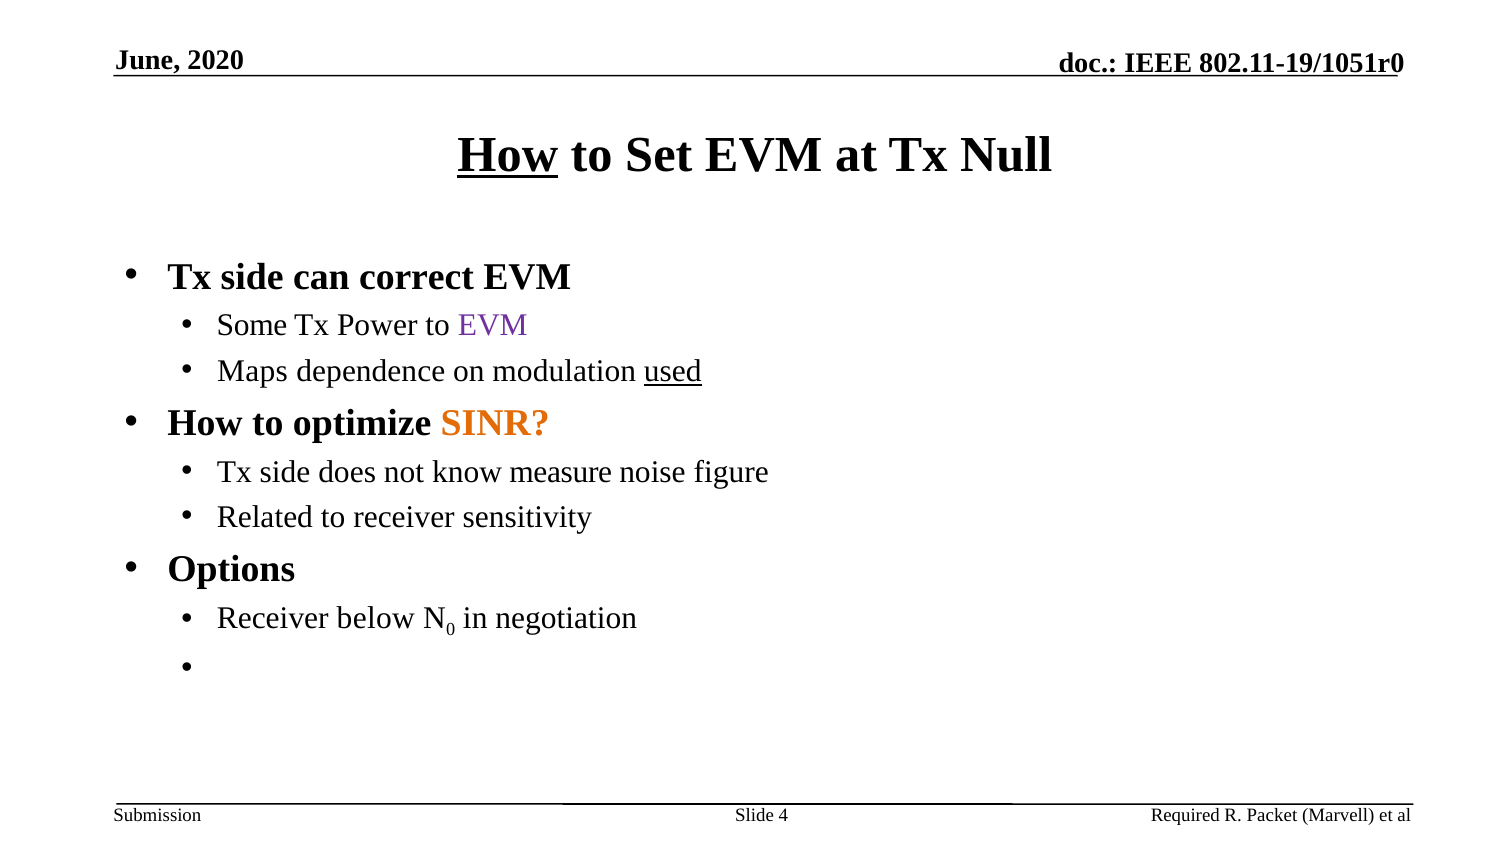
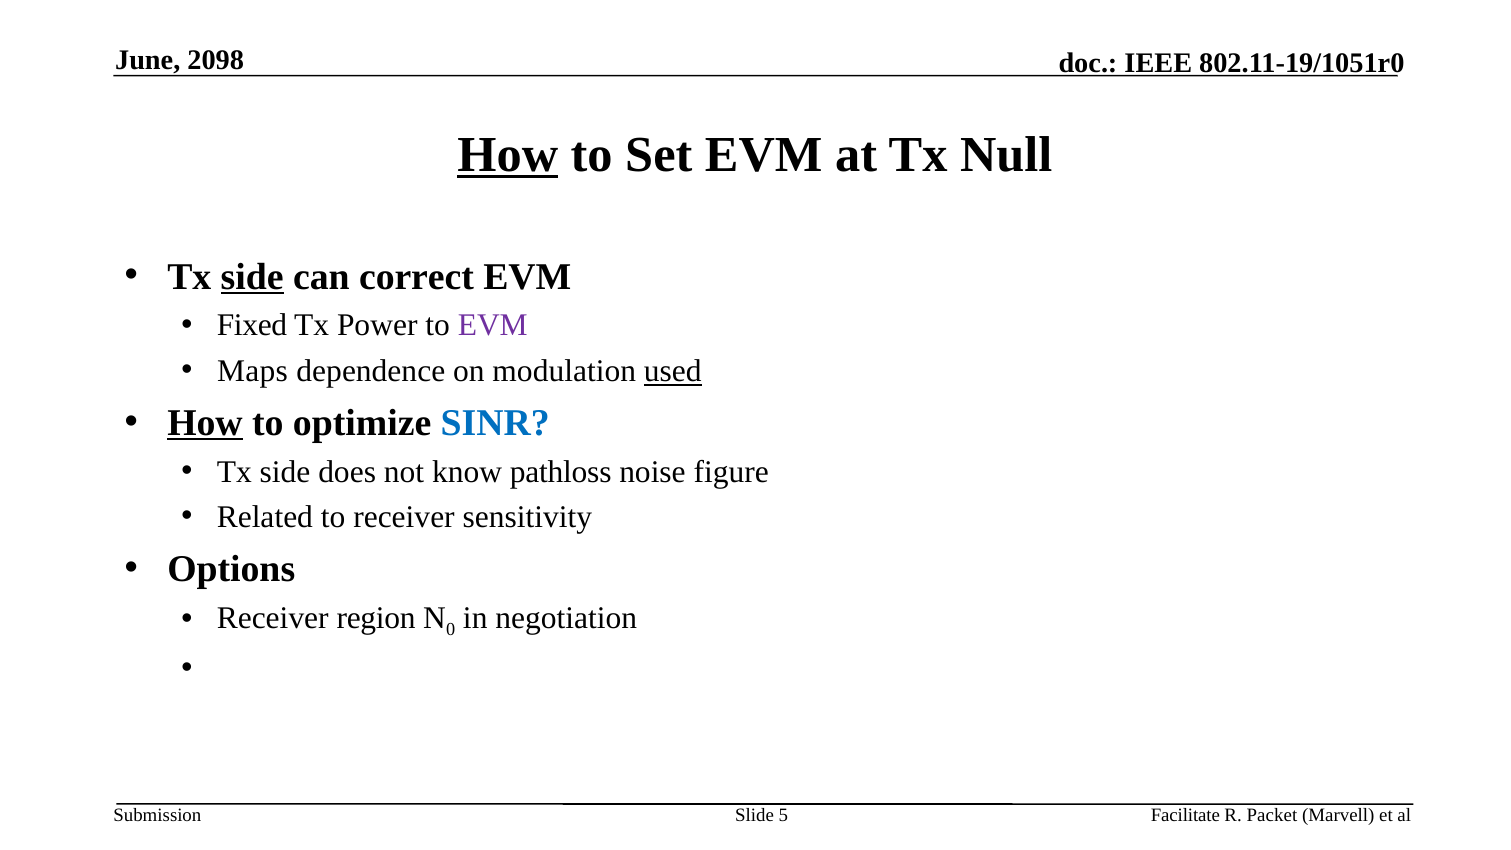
2020: 2020 -> 2098
side at (252, 277) underline: none -> present
Some: Some -> Fixed
How at (205, 423) underline: none -> present
SINR colour: orange -> blue
measure: measure -> pathloss
below: below -> region
4: 4 -> 5
Required: Required -> Facilitate
